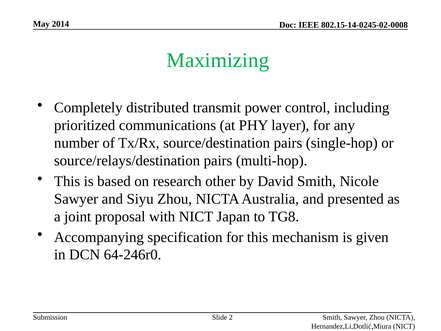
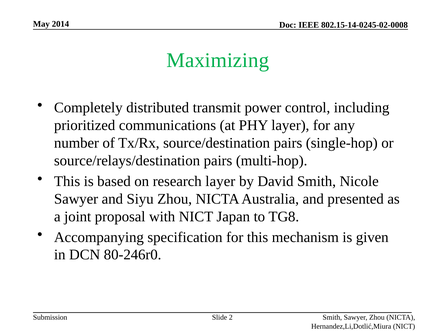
research other: other -> layer
64-246r0: 64-246r0 -> 80-246r0
